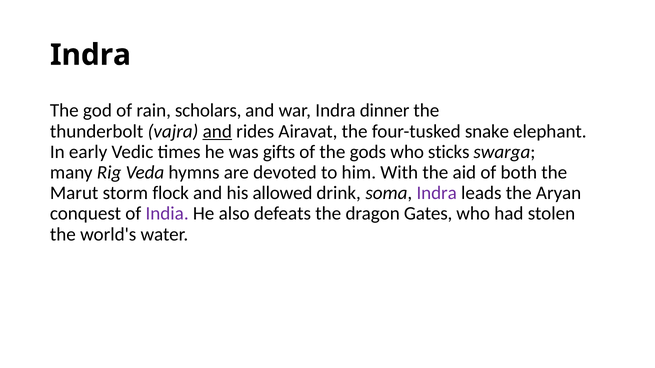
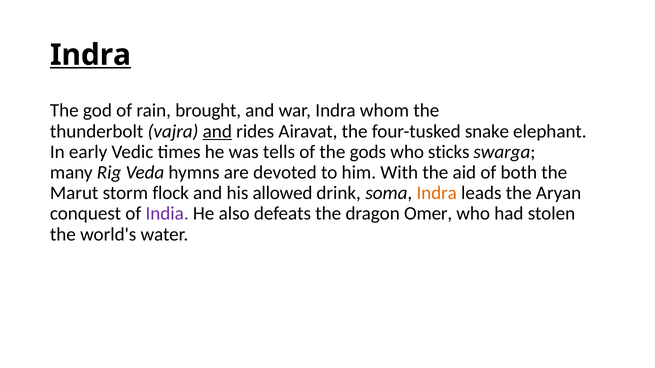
Indra at (90, 55) underline: none -> present
scholars: scholars -> brought
dinner: dinner -> whom
gifts: gifts -> tells
Indra at (437, 193) colour: purple -> orange
Gates: Gates -> Omer
